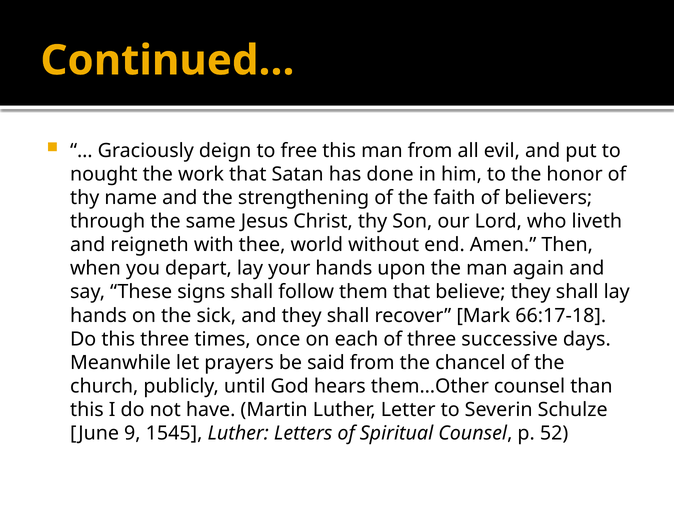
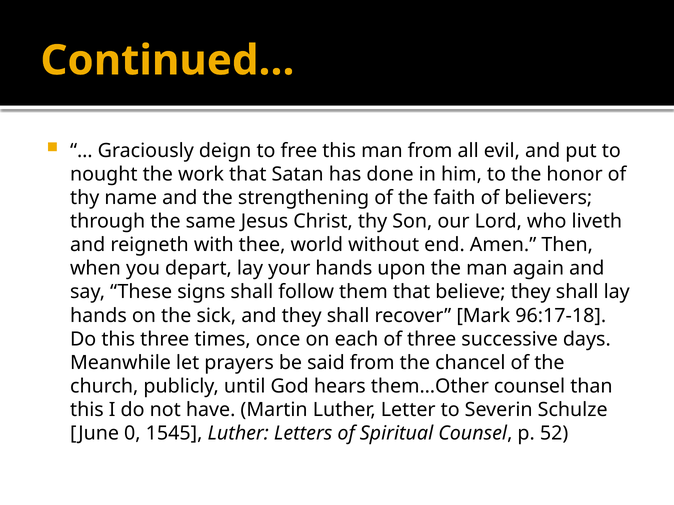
66:17-18: 66:17-18 -> 96:17-18
9: 9 -> 0
